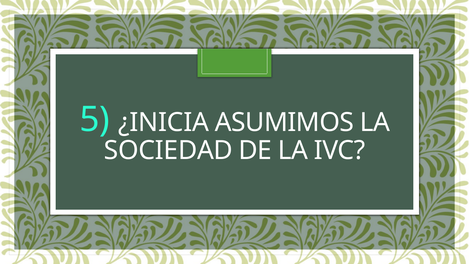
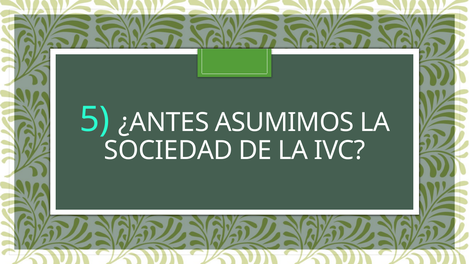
¿INICIA: ¿INICIA -> ¿ANTES
